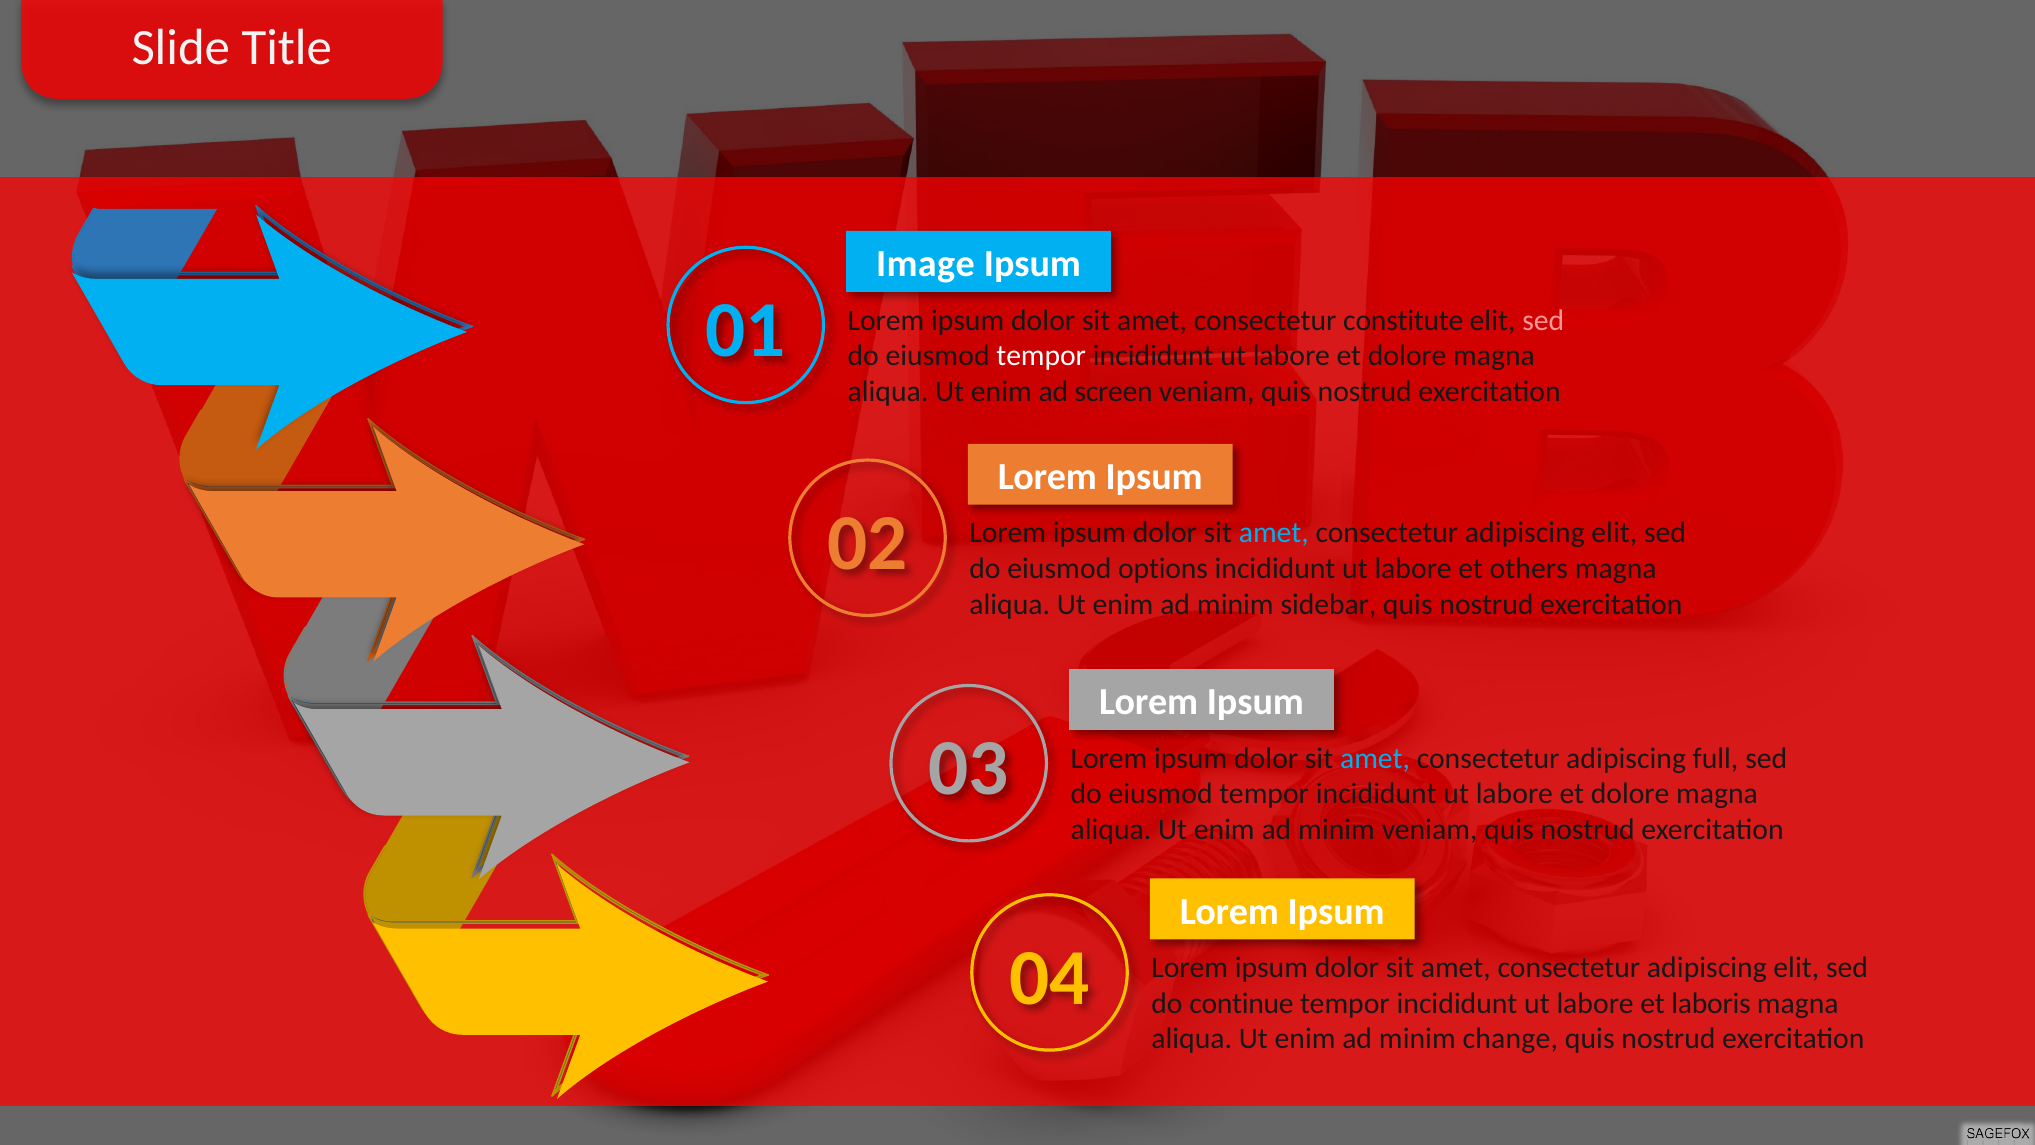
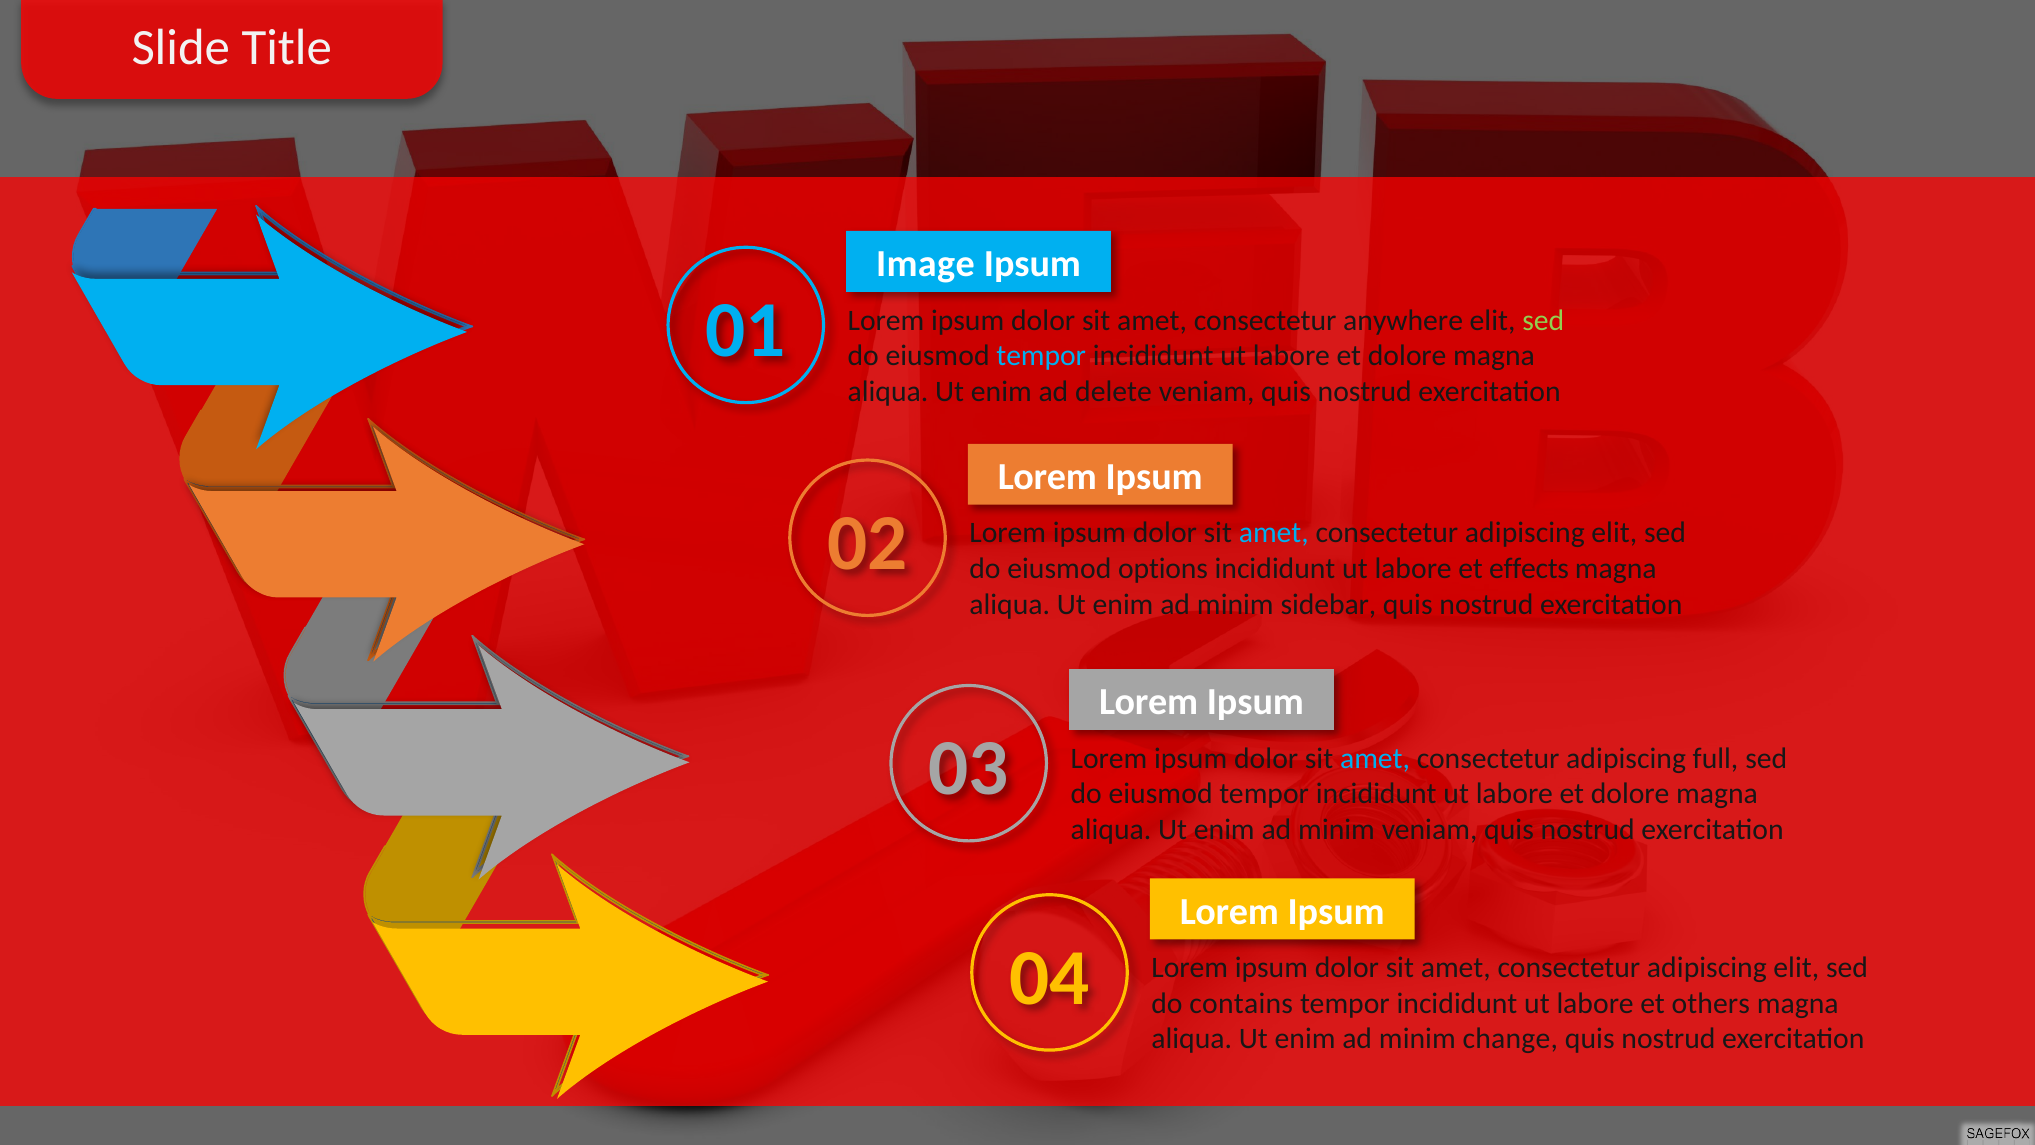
constitute: constitute -> anywhere
sed at (1543, 320) colour: pink -> light green
tempor at (1041, 356) colour: white -> light blue
screen: screen -> delete
others: others -> effects
continue: continue -> contains
laboris: laboris -> others
